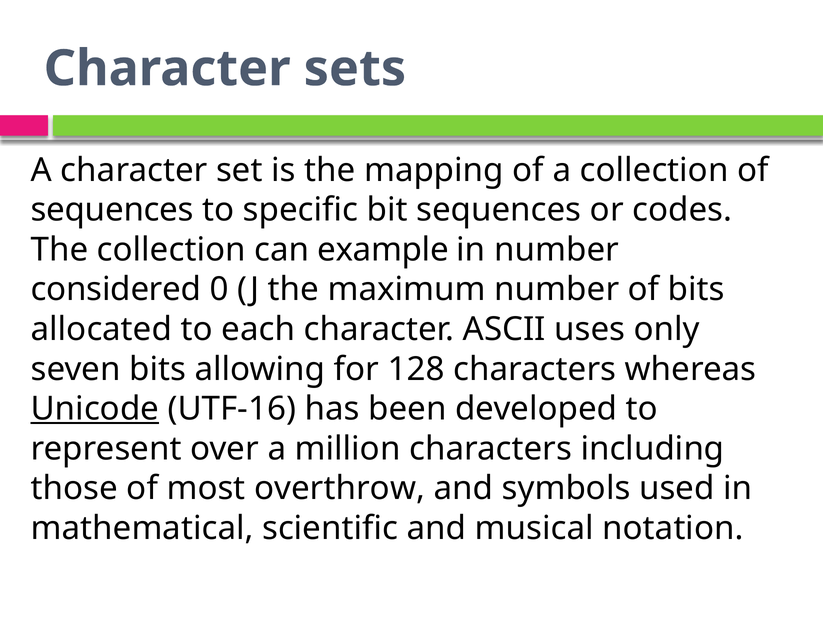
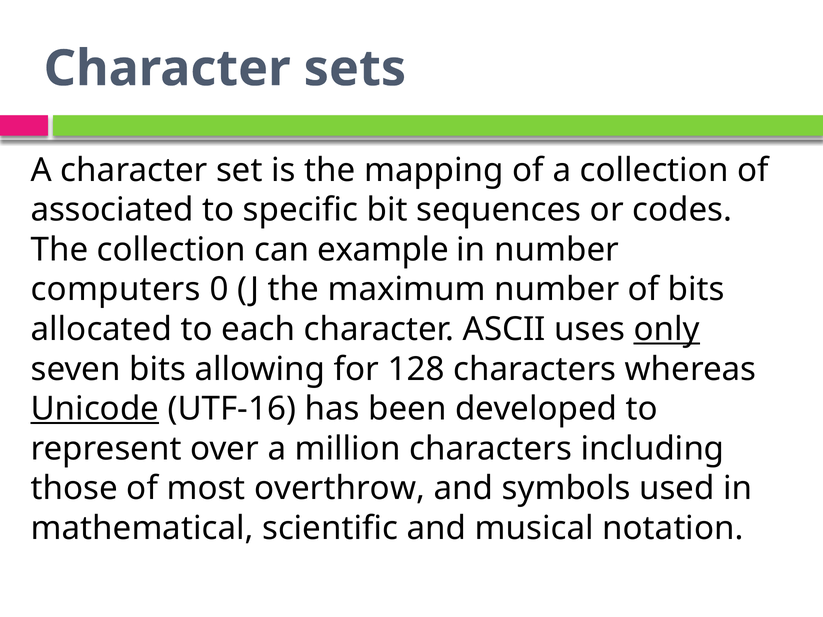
sequences at (112, 210): sequences -> associated
considered: considered -> computers
only underline: none -> present
